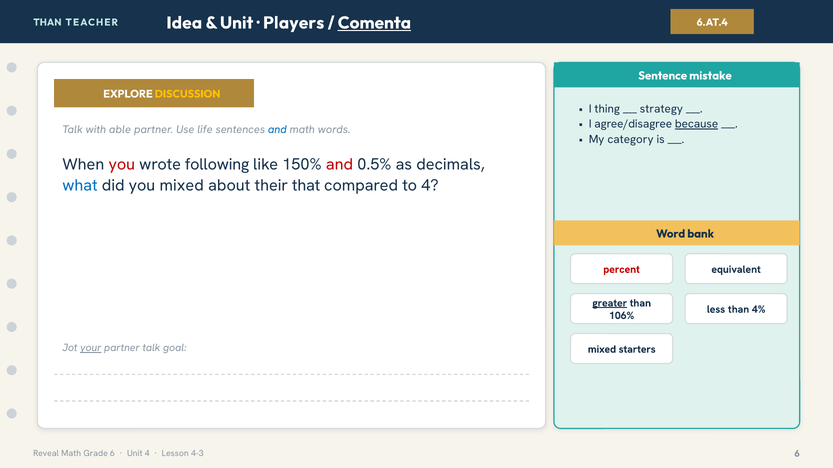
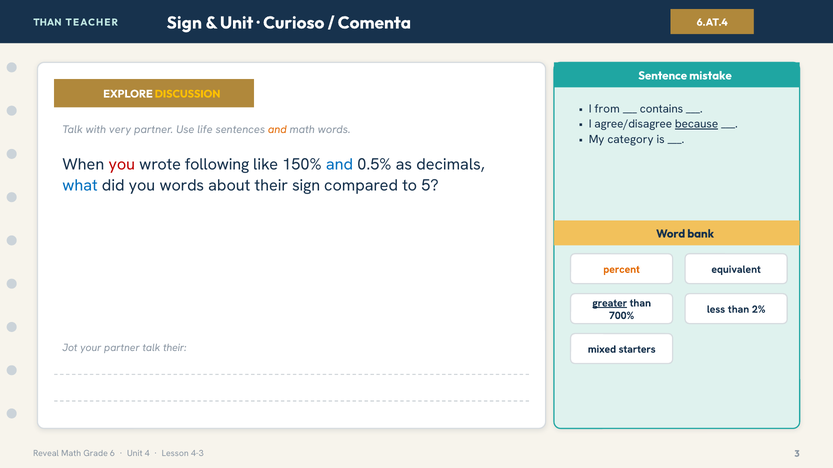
TEACHER Idea: Idea -> Sign
Players: Players -> Curioso
Comenta underline: present -> none
thing: thing -> from
strategy: strategy -> contains
able: able -> very
and at (277, 130) colour: blue -> orange
and at (339, 165) colour: red -> blue
you mixed: mixed -> words
their that: that -> sign
to 4: 4 -> 5
percent colour: red -> orange
4%: 4% -> 2%
106%: 106% -> 700%
your underline: present -> none
talk goal: goal -> their
4-3 6: 6 -> 3
